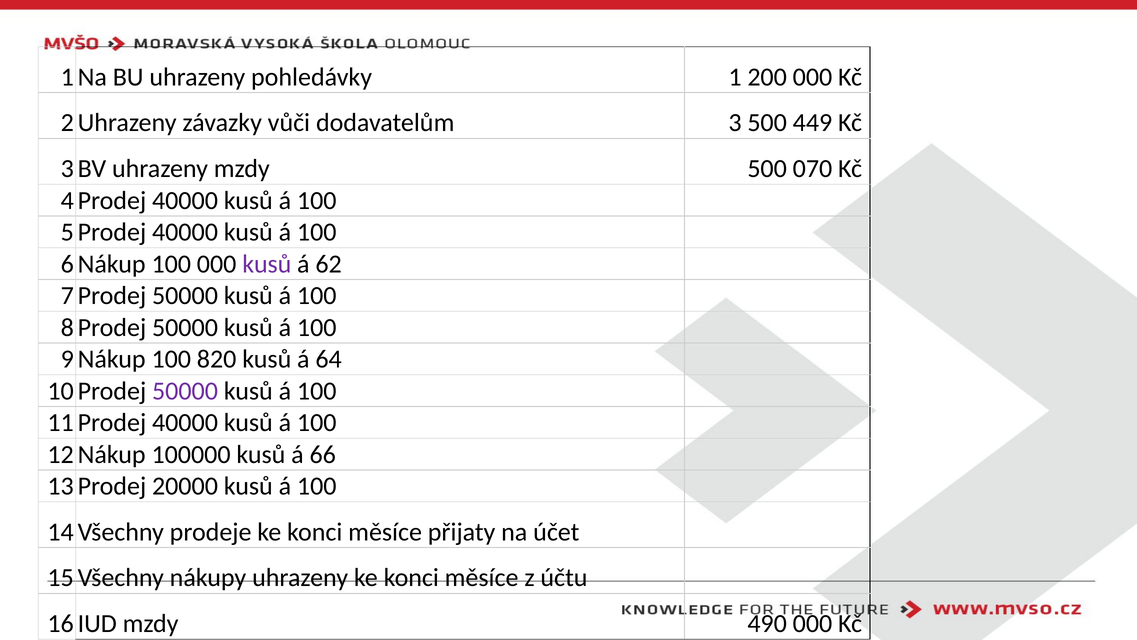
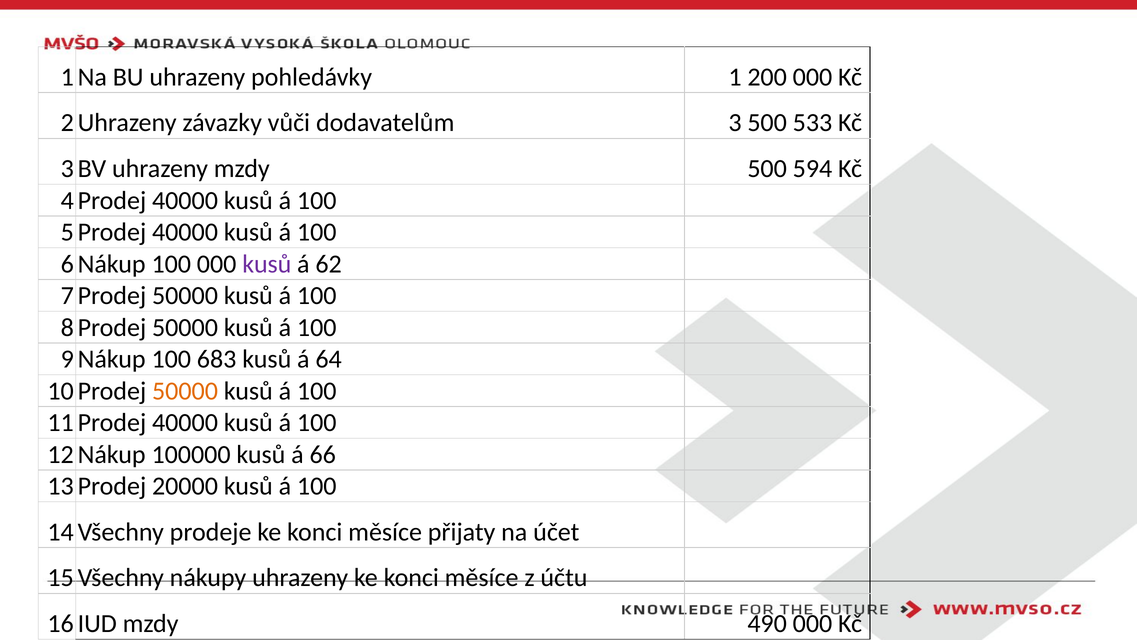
449: 449 -> 533
070: 070 -> 594
820: 820 -> 683
50000 at (185, 391) colour: purple -> orange
